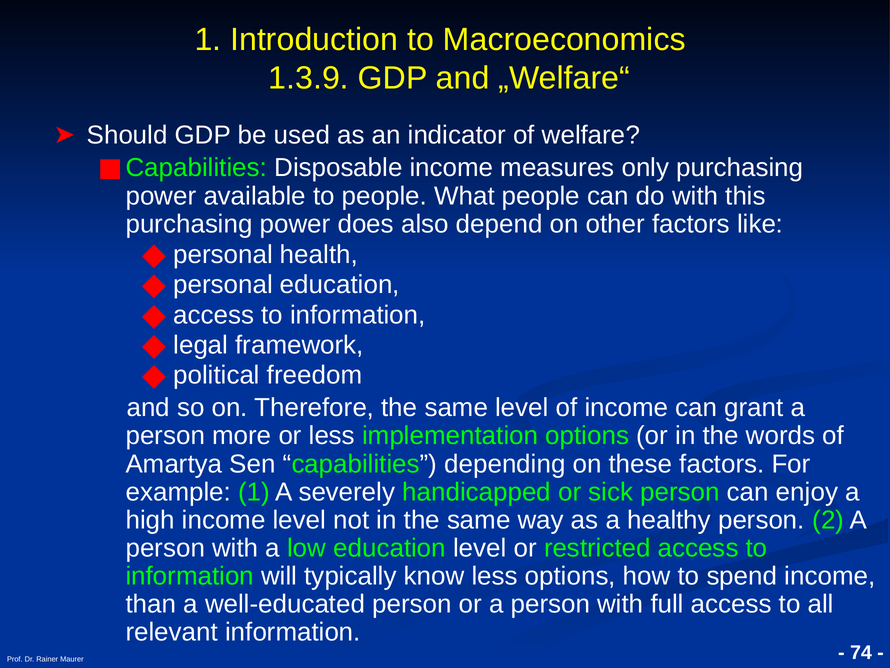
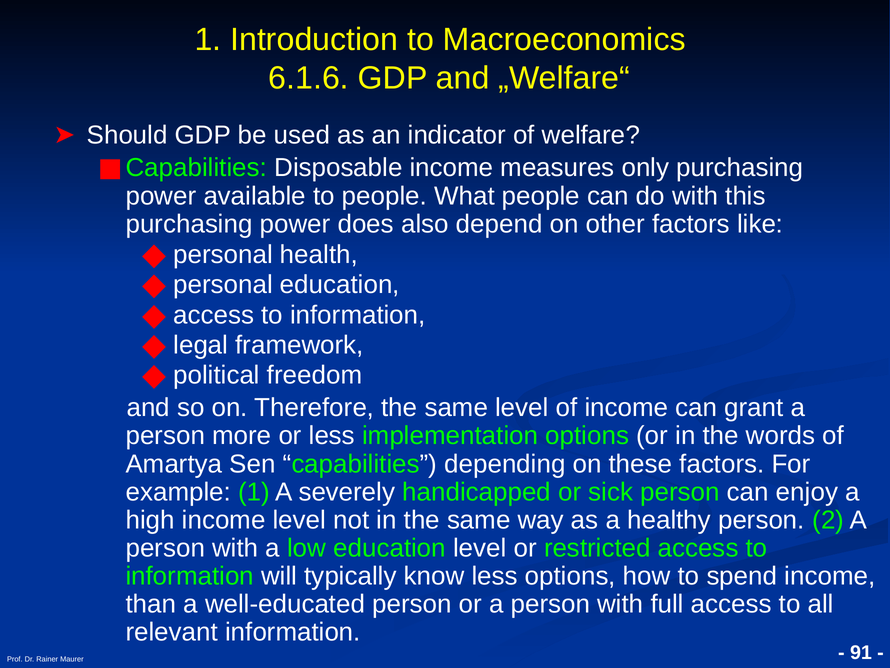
1.3.9: 1.3.9 -> 6.1.6
74: 74 -> 91
